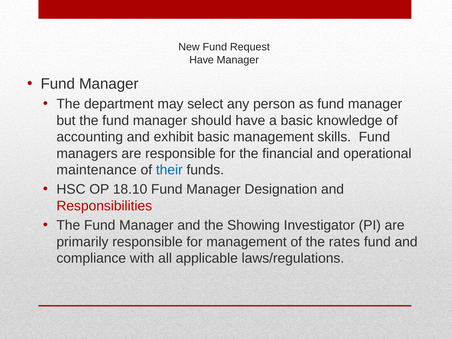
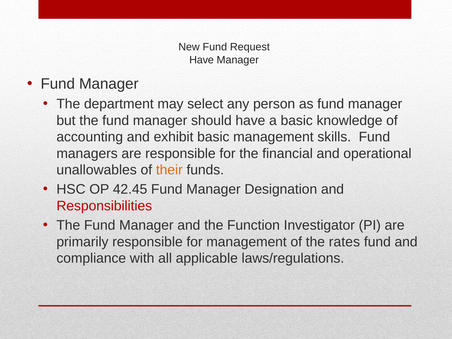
maintenance: maintenance -> unallowables
their colour: blue -> orange
18.10: 18.10 -> 42.45
Showing: Showing -> Function
